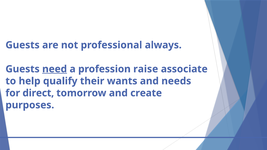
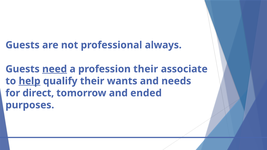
profession raise: raise -> their
help underline: none -> present
create: create -> ended
